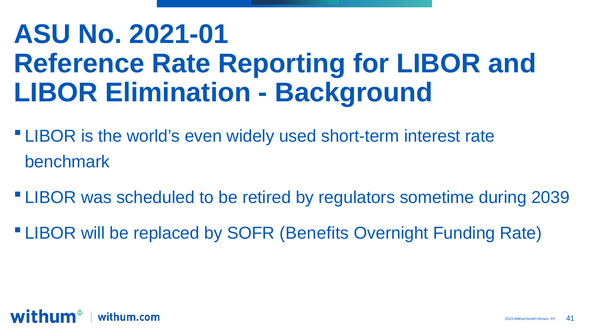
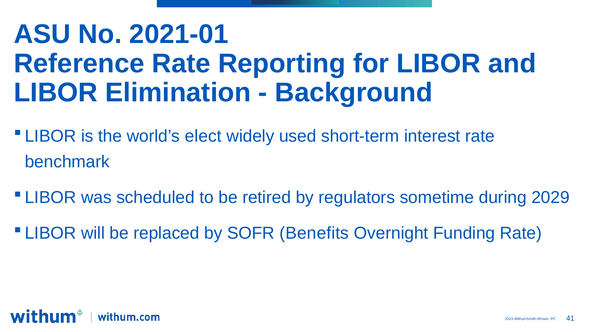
even: even -> elect
2039: 2039 -> 2029
